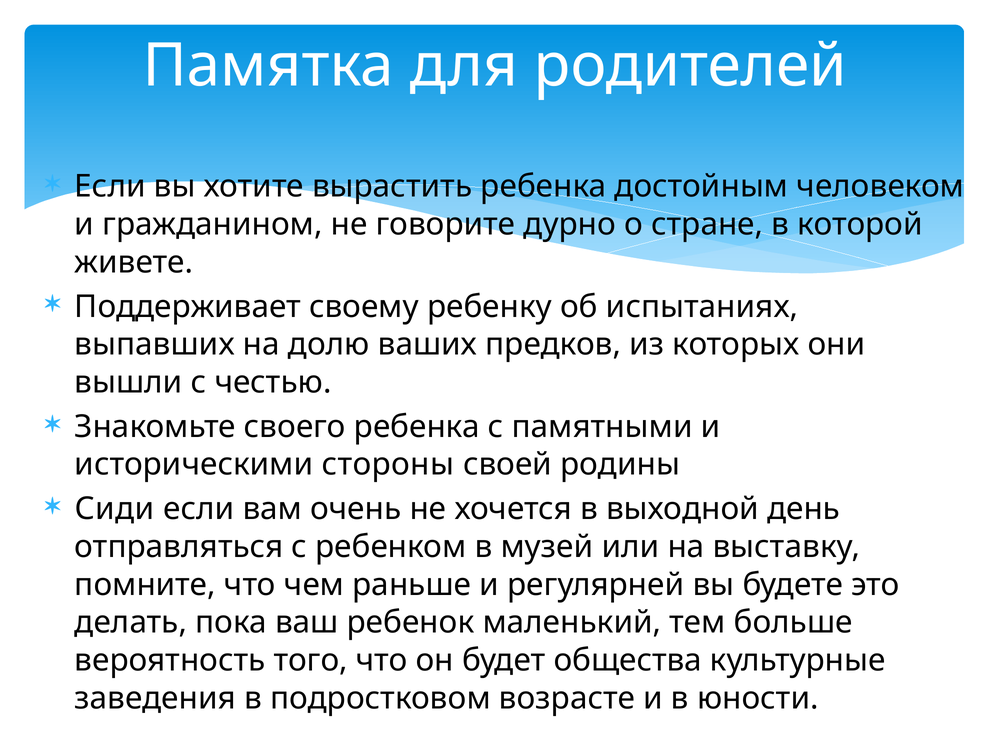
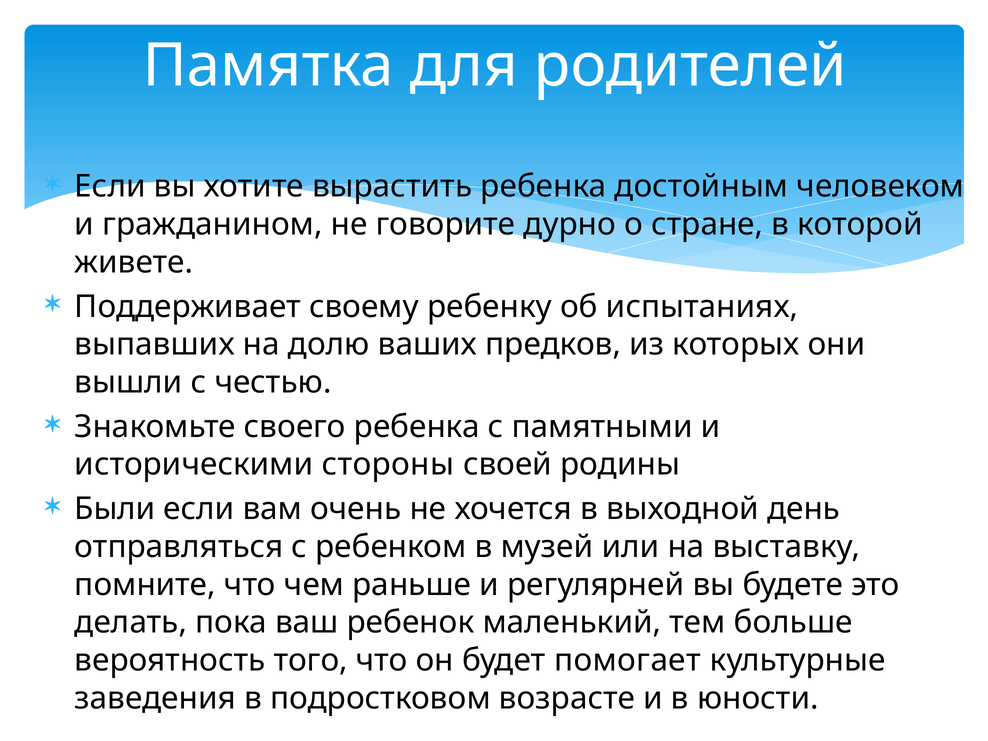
Сиди: Сиди -> Были
общества: общества -> помогает
